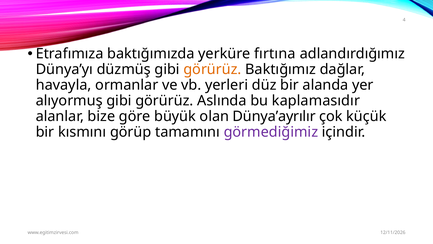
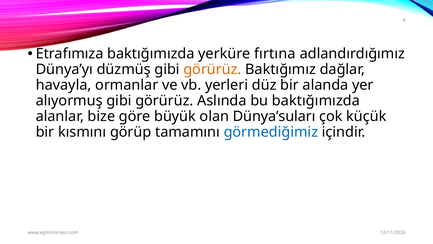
bu kaplamasıdır: kaplamasıdır -> baktığımızda
Dünya’ayrılır: Dünya’ayrılır -> Dünya’suları
görmediğimiz colour: purple -> blue
